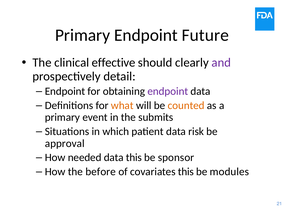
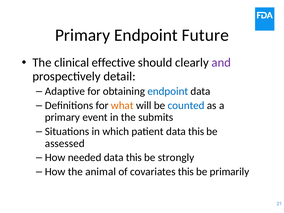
Endpoint at (65, 91): Endpoint -> Adaptive
endpoint at (168, 91) colour: purple -> blue
counted colour: orange -> blue
patient data risk: risk -> this
approval: approval -> assessed
sponsor: sponsor -> strongly
before: before -> animal
modules: modules -> primarily
